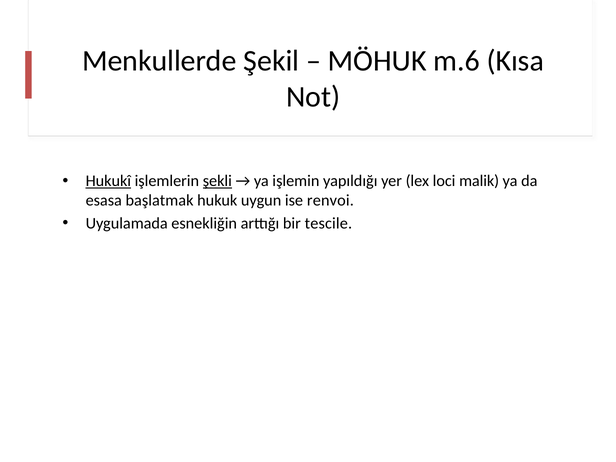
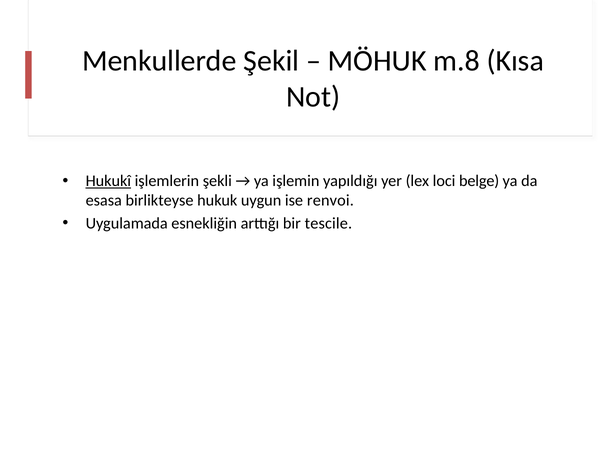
m.6: m.6 -> m.8
şekli underline: present -> none
malik: malik -> belge
başlatmak: başlatmak -> birlikteyse
